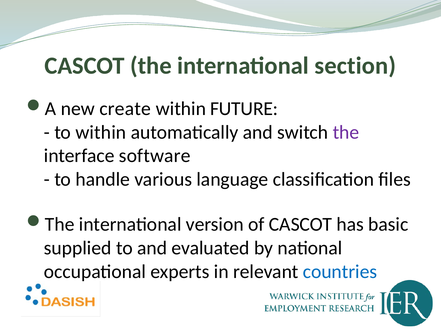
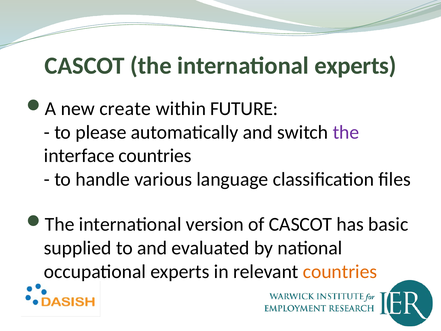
international section: section -> experts
to within: within -> please
interface software: software -> countries
countries at (340, 271) colour: blue -> orange
